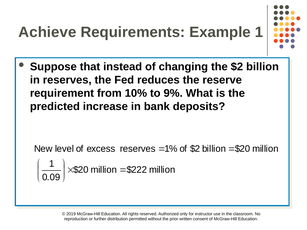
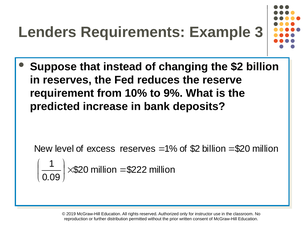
Achieve: Achieve -> Lenders
Example 1: 1 -> 3
